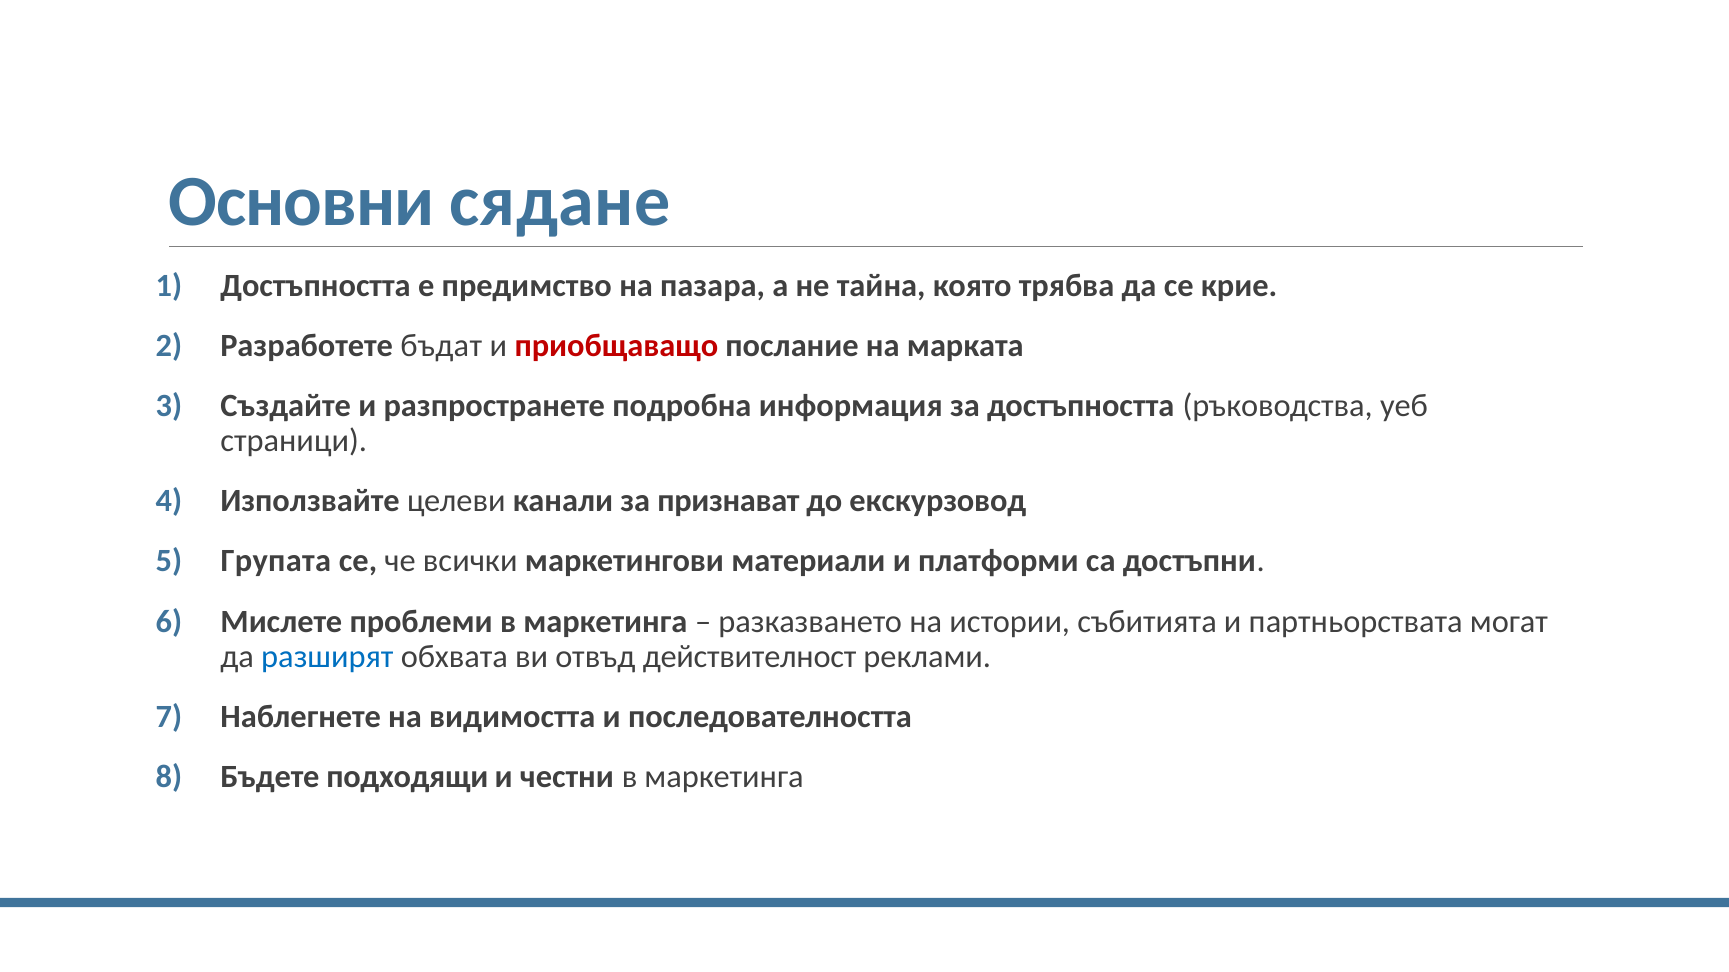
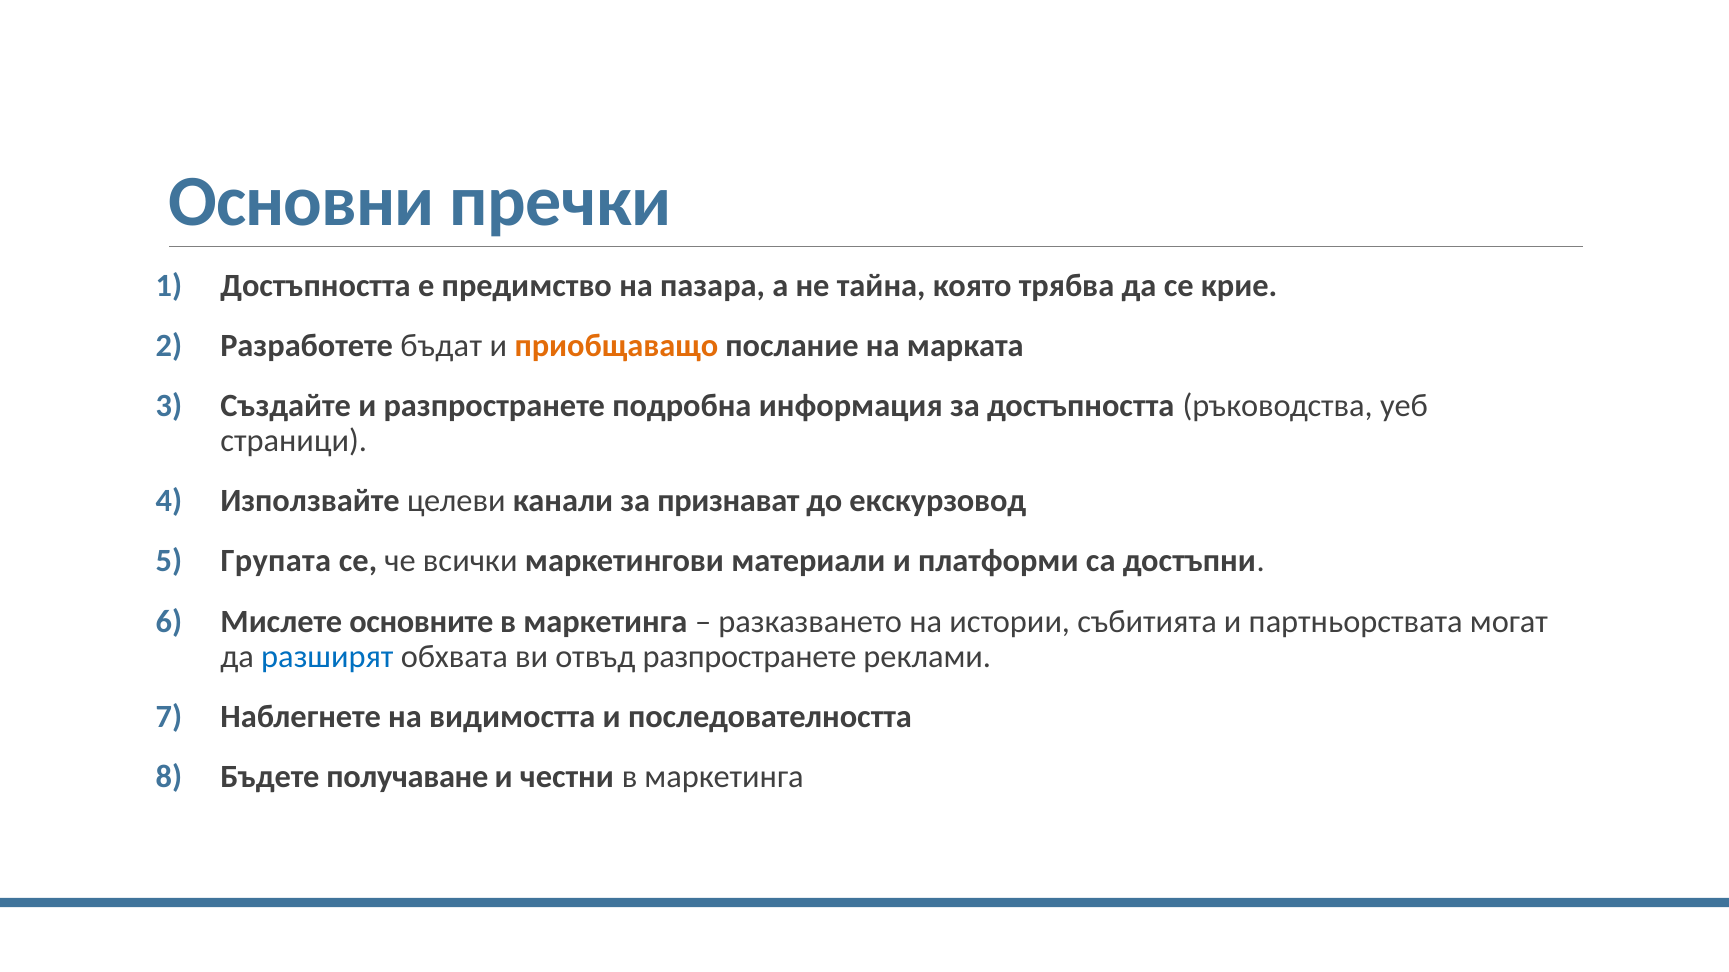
сядане: сядане -> пречки
приобщаващо colour: red -> orange
проблеми: проблеми -> основните
отвъд действителност: действителност -> разпространете
подходящи: подходящи -> получаване
